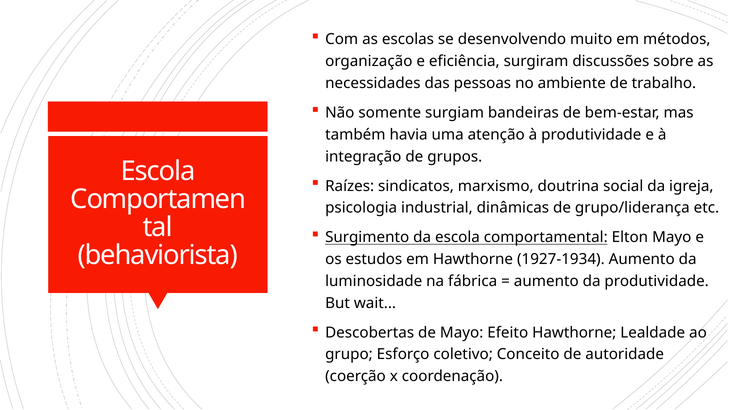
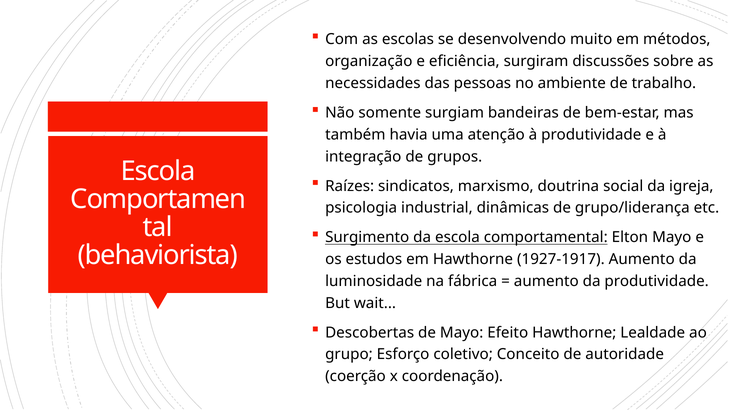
1927-1934: 1927-1934 -> 1927-1917
